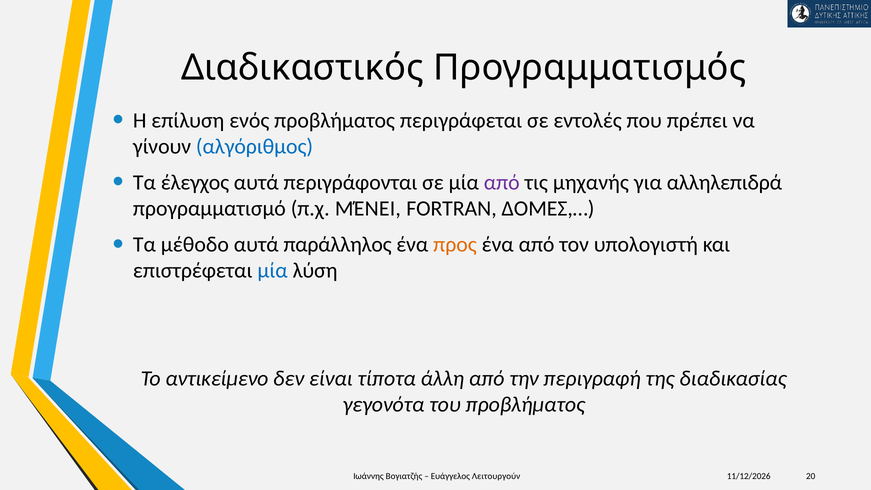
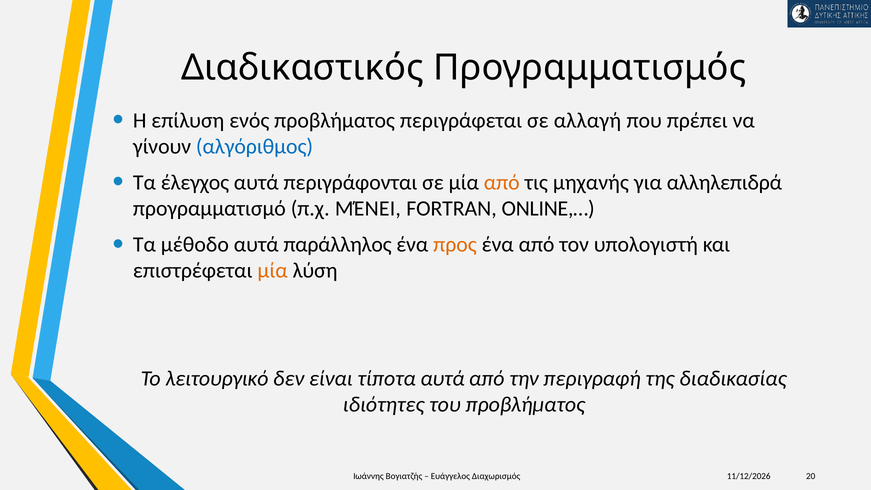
εντολές: εντολές -> αλλαγή
από at (502, 183) colour: purple -> orange
ΔΟΜΕΣ,…: ΔΟΜΕΣ,… -> ONLINE,…
μία at (273, 271) colour: blue -> orange
αντικείμενο: αντικείμενο -> λειτουργικό
τίποτα άλλη: άλλη -> αυτά
γεγονότα: γεγονότα -> ιδιότητες
Λειτουργούν: Λειτουργούν -> Διαχωρισμός
